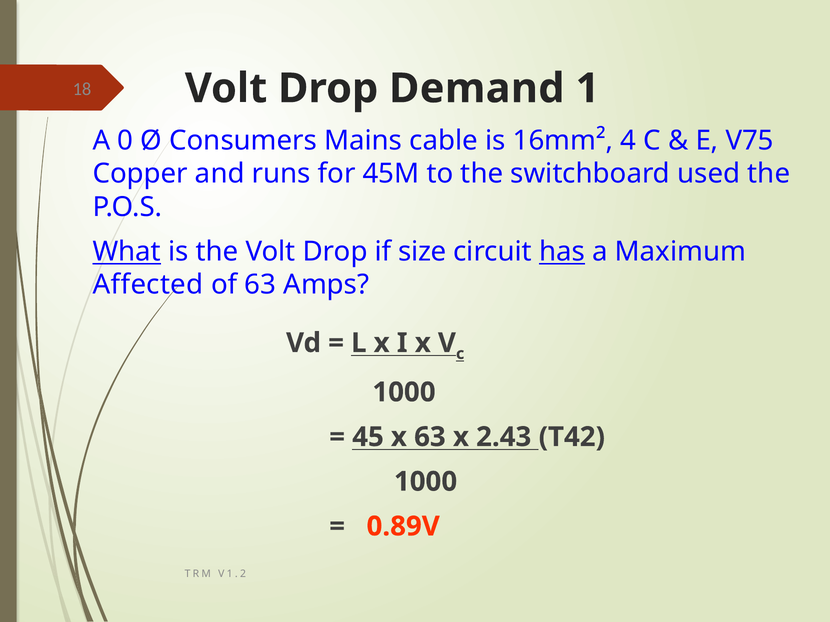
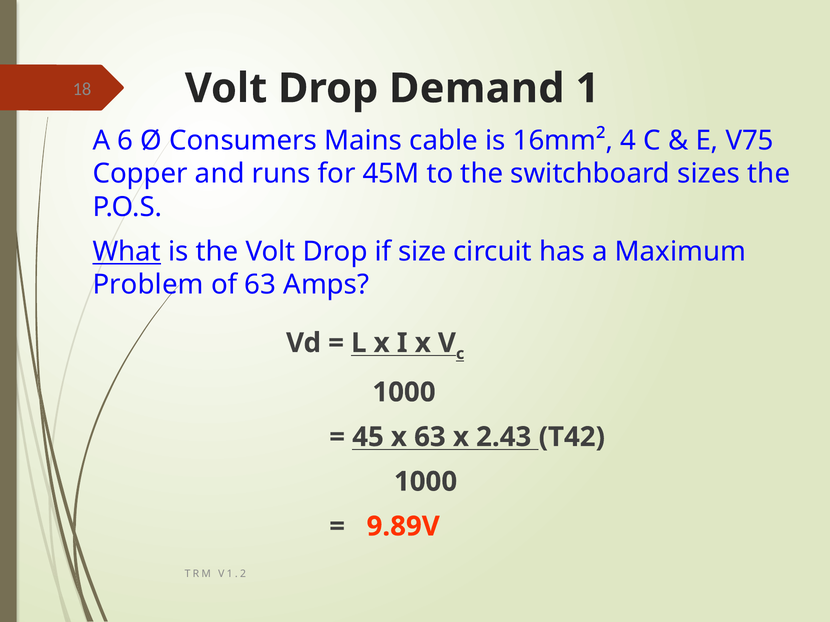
0: 0 -> 6
used: used -> sizes
has underline: present -> none
Affected: Affected -> Problem
0.89V: 0.89V -> 9.89V
